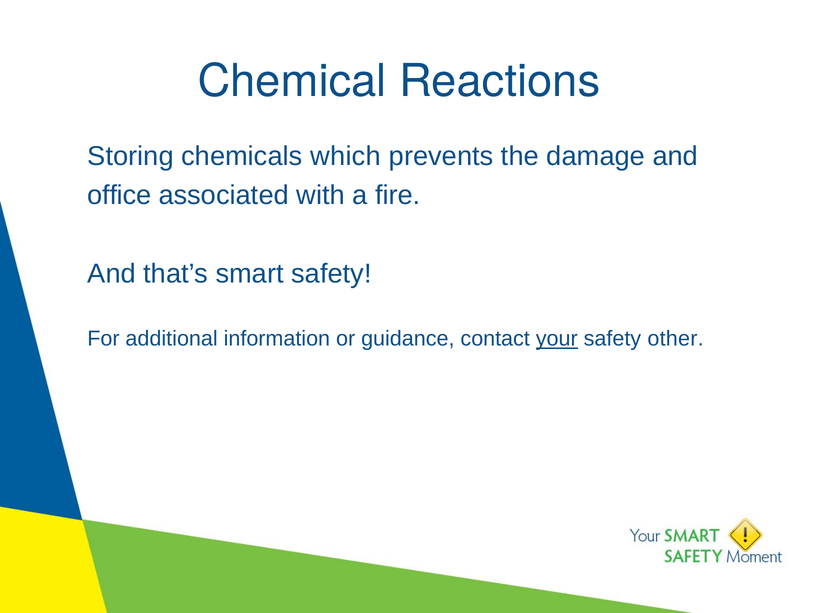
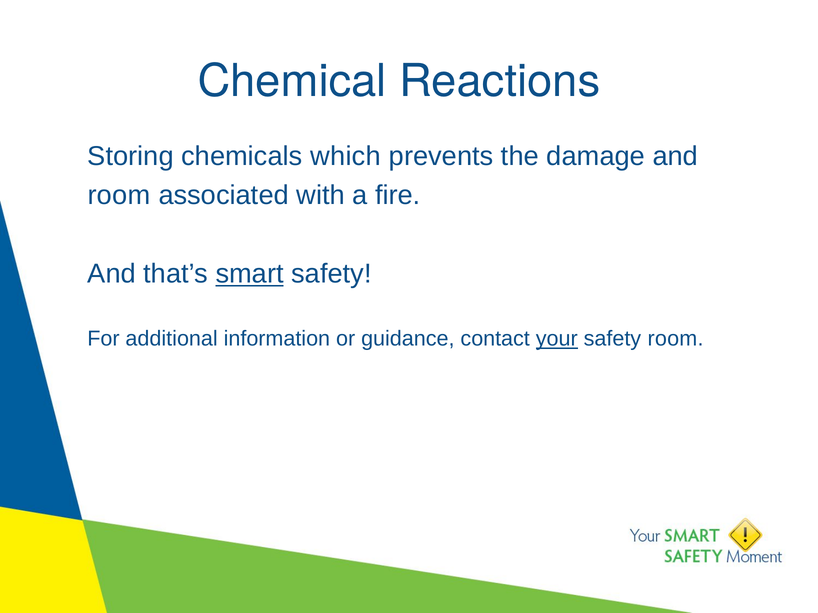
office at (119, 196): office -> room
smart underline: none -> present
safety other: other -> room
